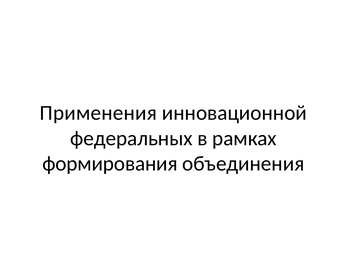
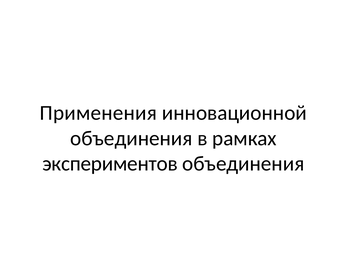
федеральных at (131, 138): федеральных -> объединения
формирования: формирования -> экспериментов
